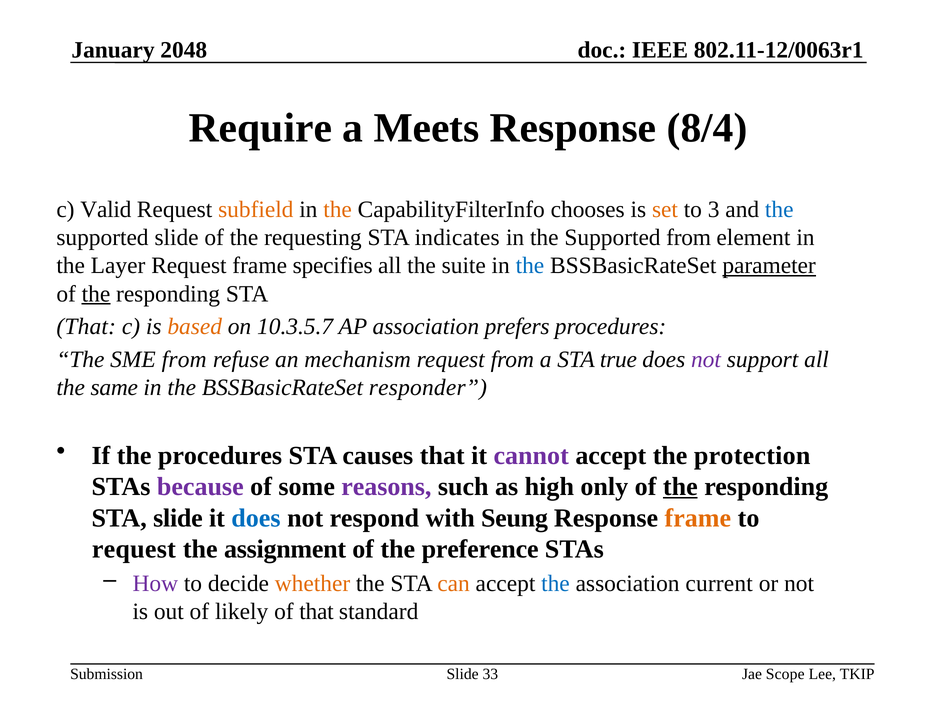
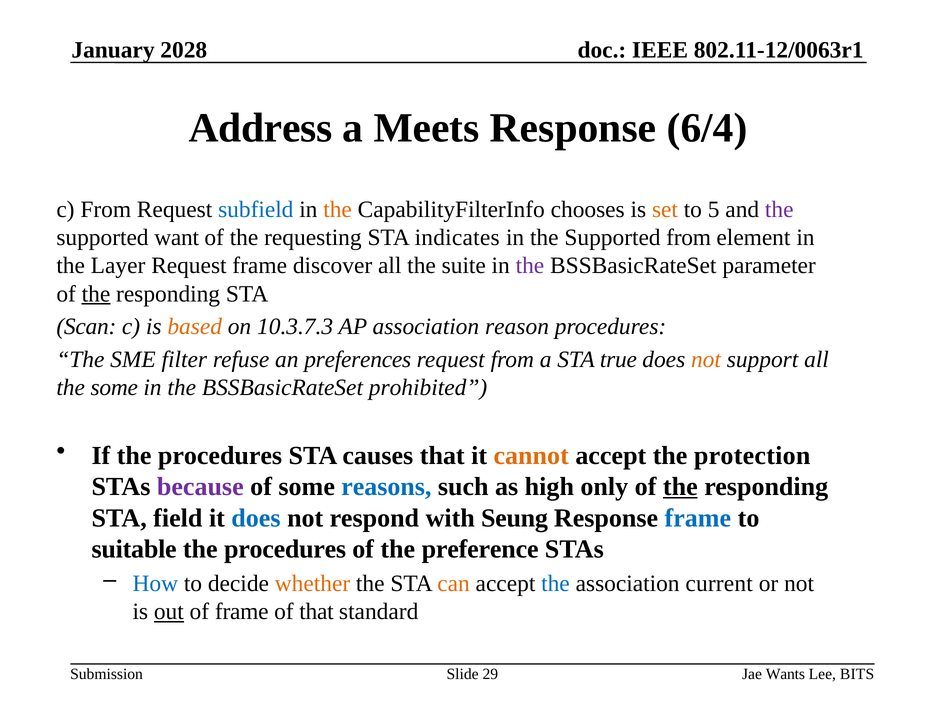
2048: 2048 -> 2028
Require: Require -> Address
8/4: 8/4 -> 6/4
c Valid: Valid -> From
subfield colour: orange -> blue
3: 3 -> 5
the at (779, 209) colour: blue -> purple
supported slide: slide -> want
specifies: specifies -> discover
the at (530, 266) colour: blue -> purple
parameter underline: present -> none
That at (86, 326): That -> Scan
10.3.5.7: 10.3.5.7 -> 10.3.7.3
prefers: prefers -> reason
SME from: from -> filter
mechanism: mechanism -> preferences
not at (706, 359) colour: purple -> orange
the same: same -> some
responder: responder -> prohibited
cannot colour: purple -> orange
reasons colour: purple -> blue
STA slide: slide -> field
frame at (698, 518) colour: orange -> blue
request at (134, 549): request -> suitable
assignment at (285, 549): assignment -> procedures
How colour: purple -> blue
out underline: none -> present
of likely: likely -> frame
Scope: Scope -> Wants
TKIP: TKIP -> BITS
33: 33 -> 29
